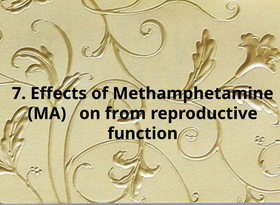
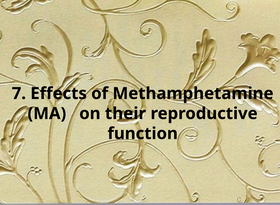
from: from -> their
